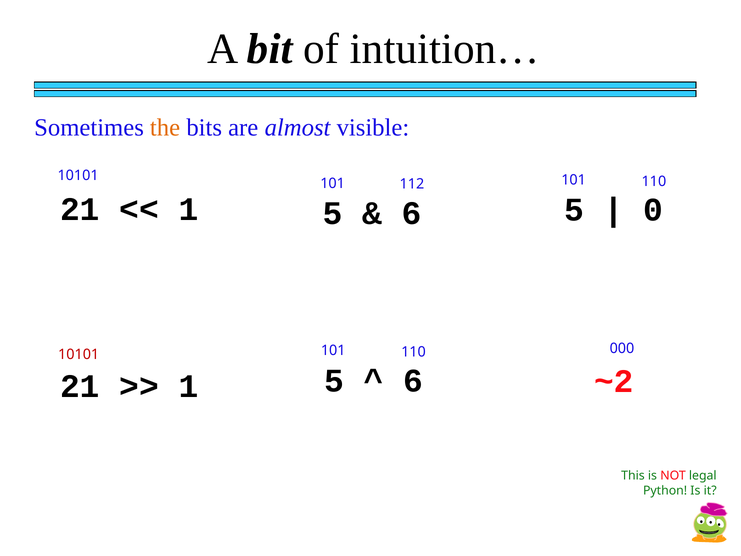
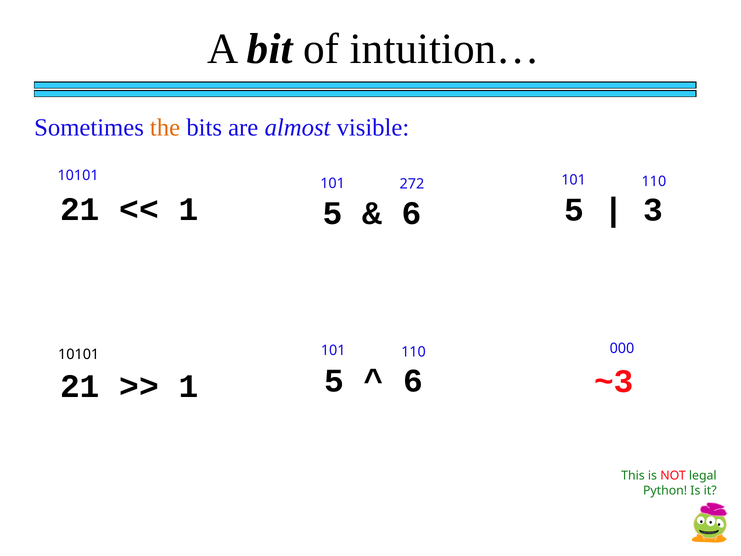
112: 112 -> 272
0: 0 -> 3
10101 at (79, 354) colour: red -> black
~2: ~2 -> ~3
